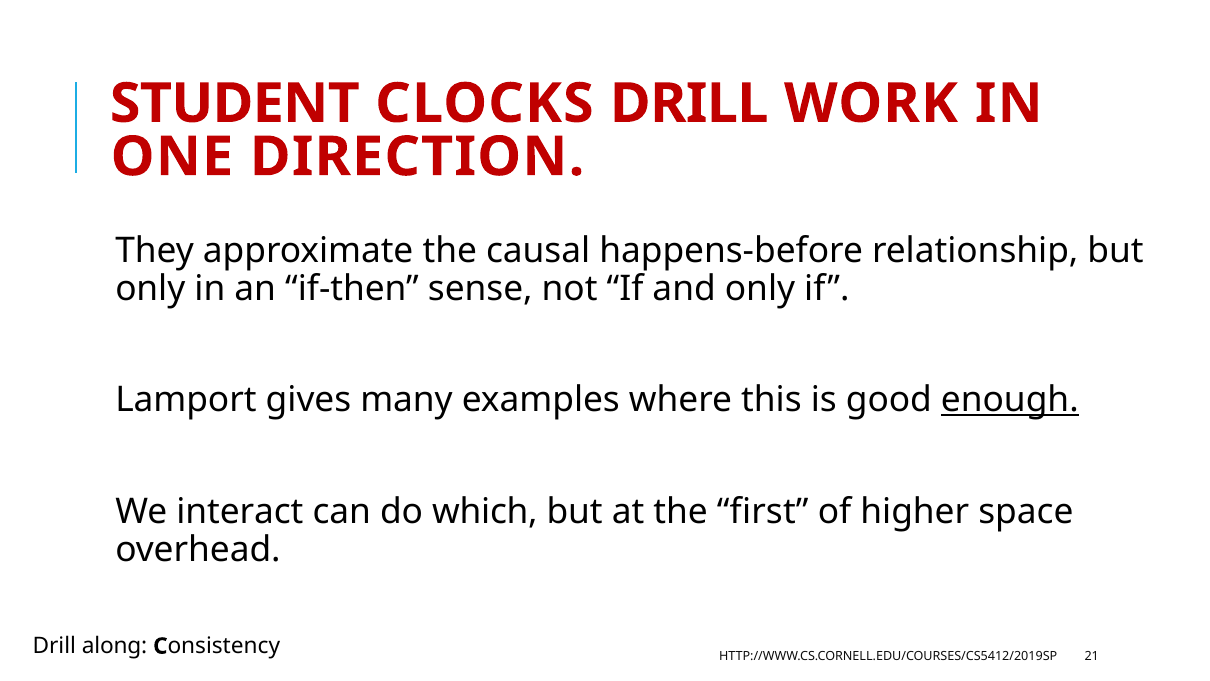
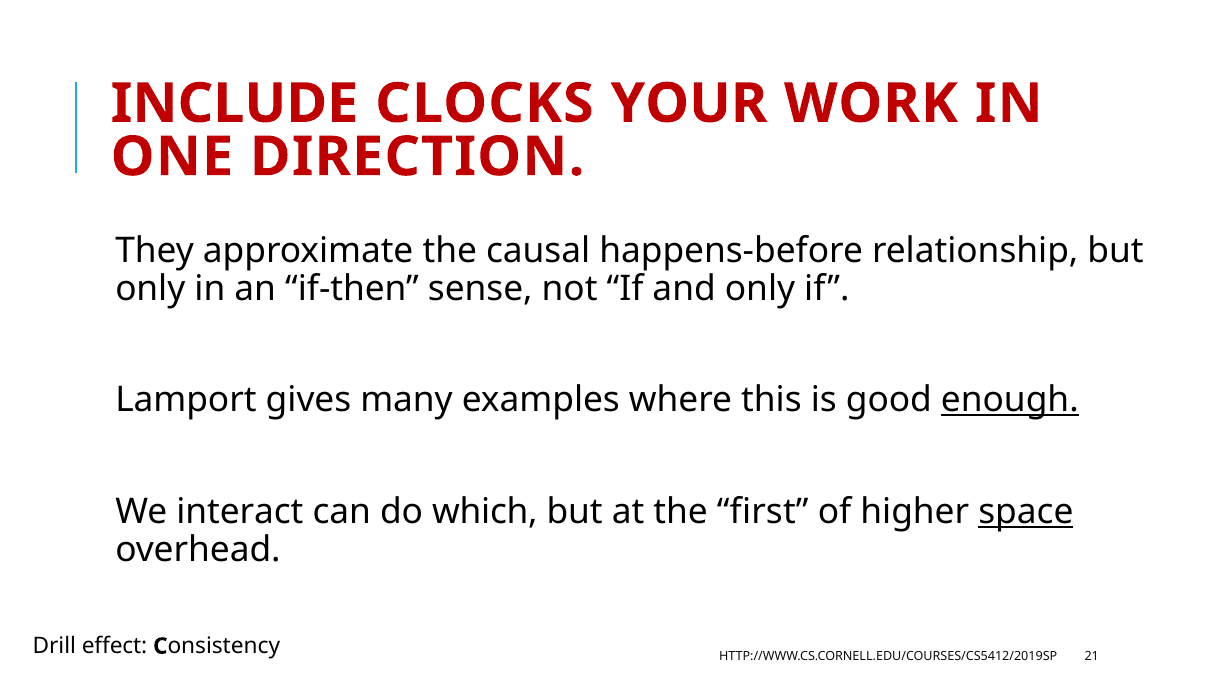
STUDENT: STUDENT -> INCLUDE
CLOCKS DRILL: DRILL -> YOUR
space underline: none -> present
along: along -> effect
